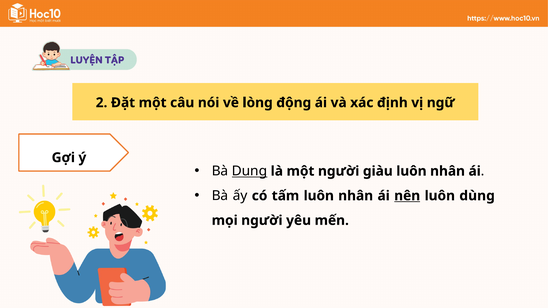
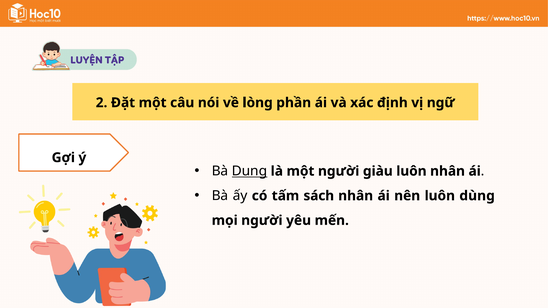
động: động -> phần
tấm luôn: luôn -> sách
nên underline: present -> none
